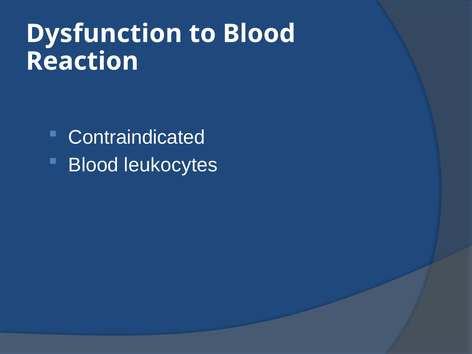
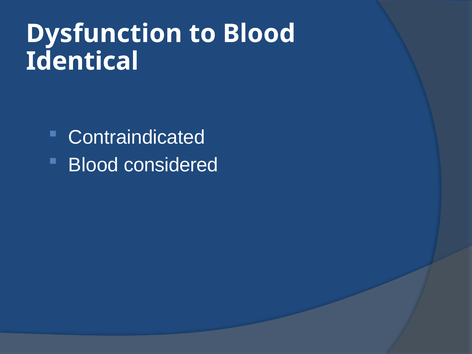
Reaction: Reaction -> Identical
leukocytes: leukocytes -> considered
